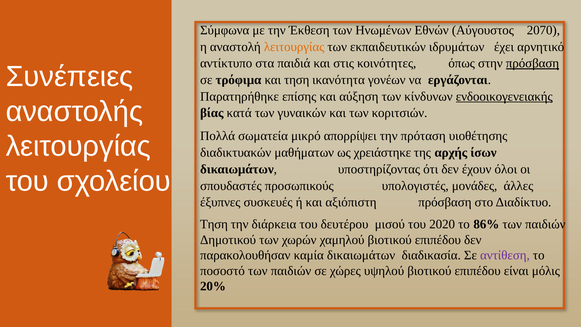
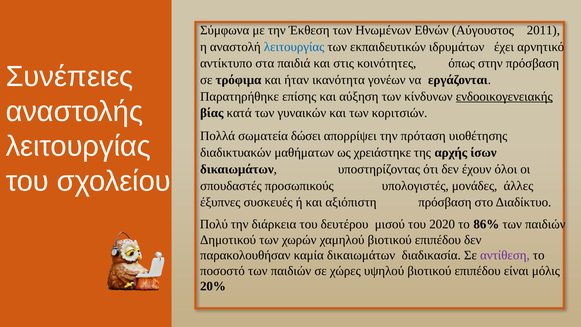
2070: 2070 -> 2011
λειτουργίας at (294, 47) colour: orange -> blue
πρόσβαση at (533, 63) underline: present -> none
και τηση: τηση -> ήταν
μικρό: μικρό -> δώσει
Τηση at (214, 224): Τηση -> Πολύ
